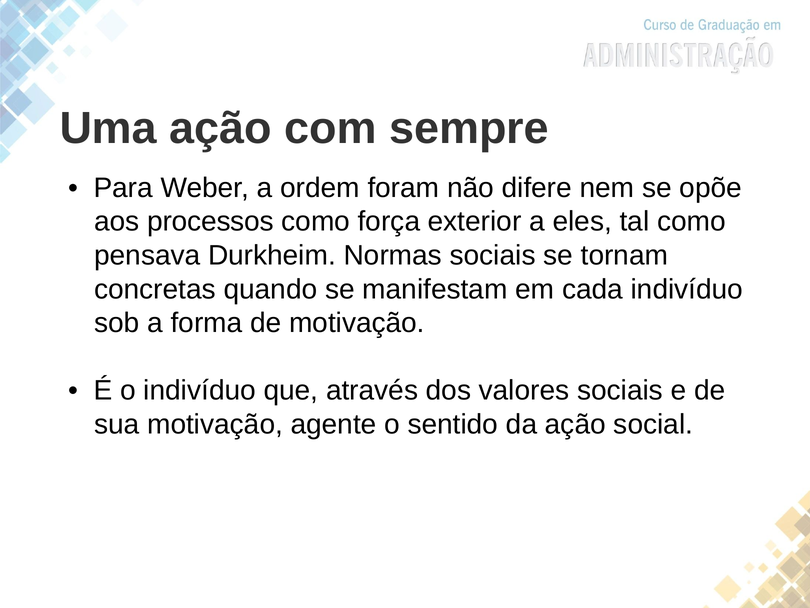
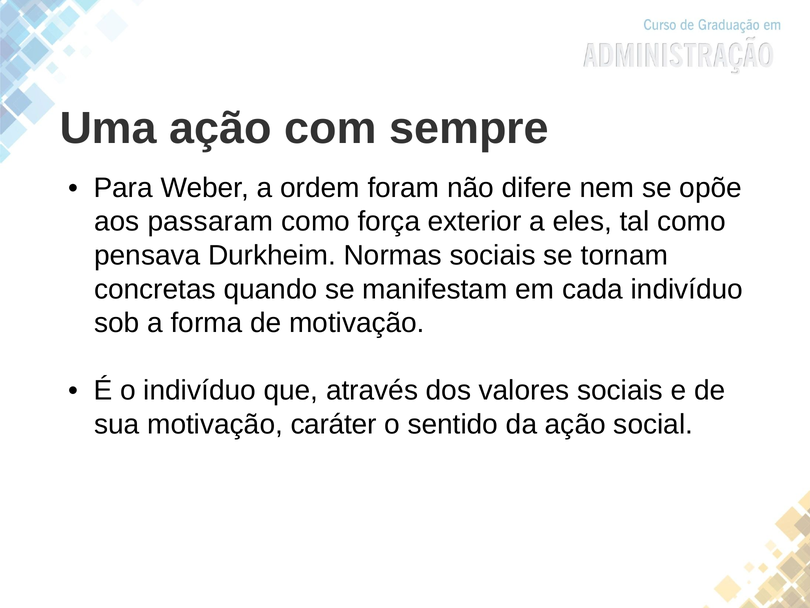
processos: processos -> passaram
agente: agente -> caráter
